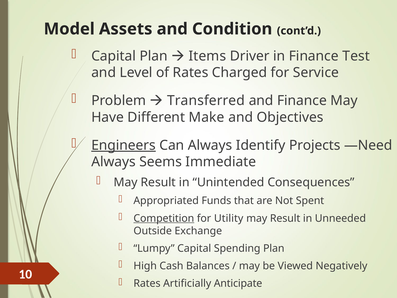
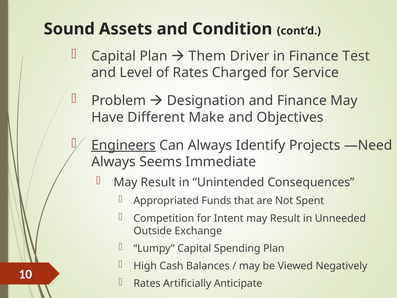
Model: Model -> Sound
Items: Items -> Them
Transferred: Transferred -> Designation
Competition underline: present -> none
Utility: Utility -> Intent
